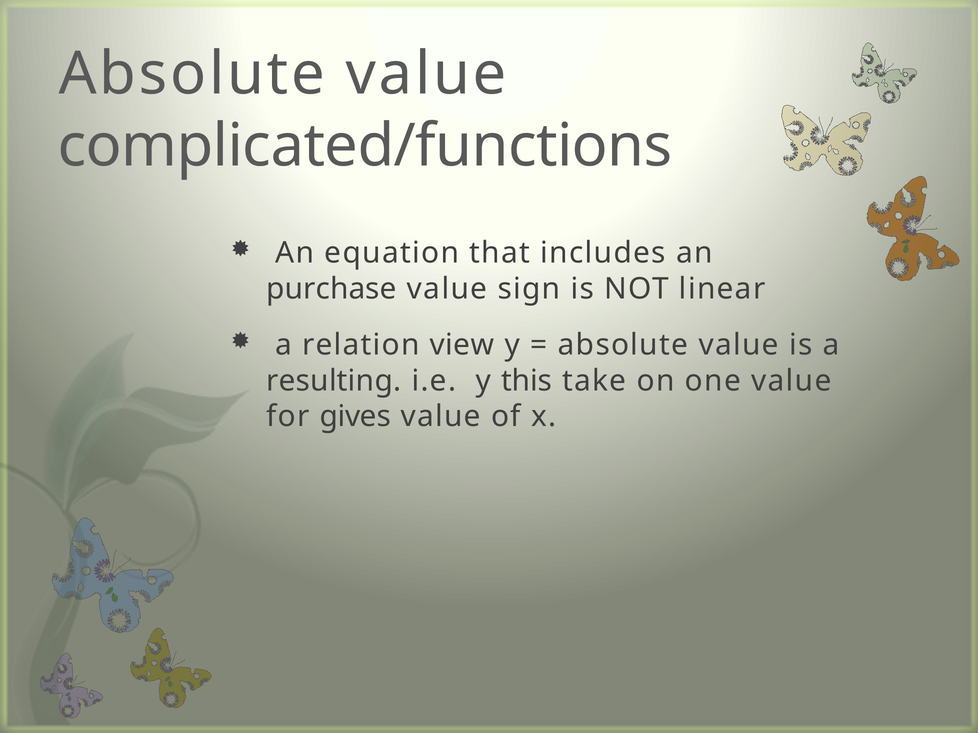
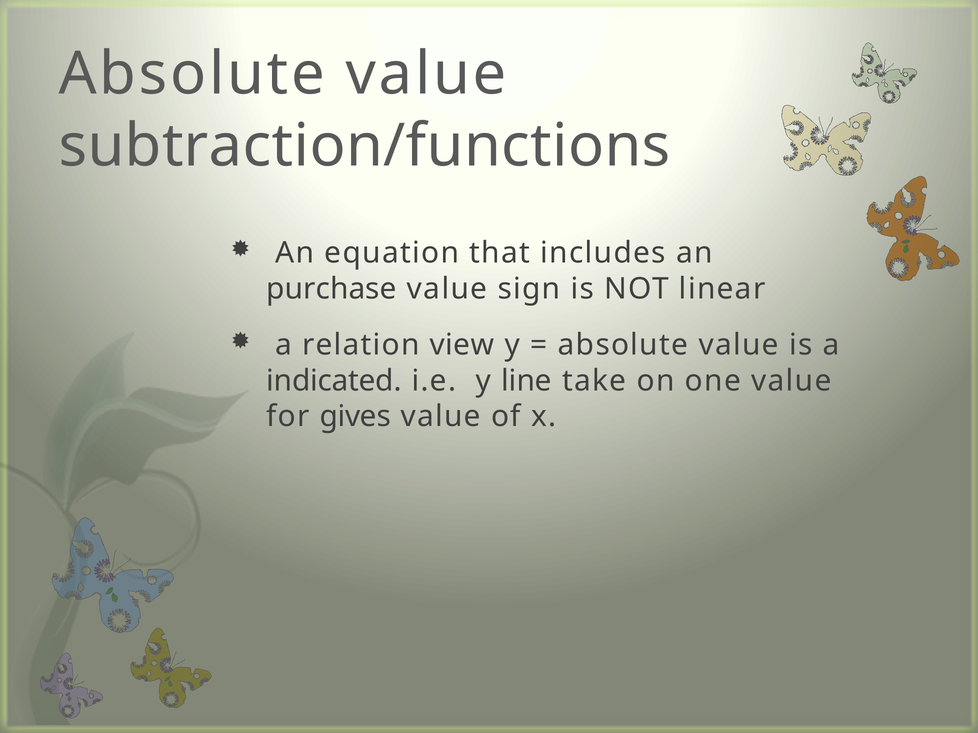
complicated/functions: complicated/functions -> subtraction/functions
resulting: resulting -> indicated
this: this -> line
